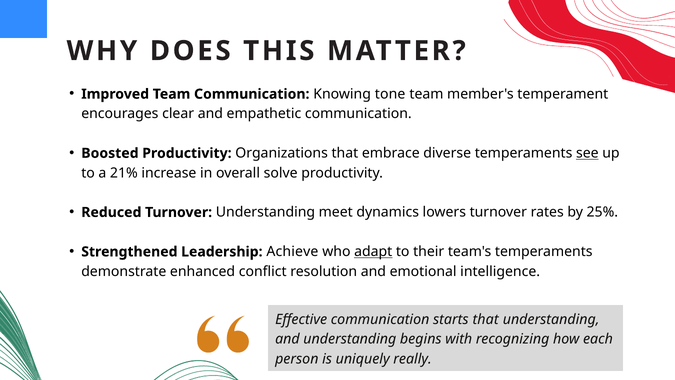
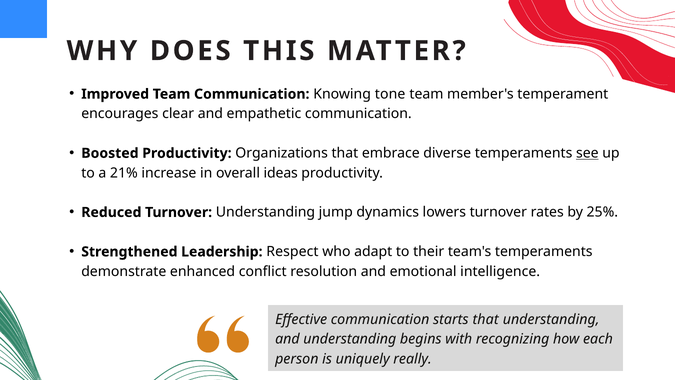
solve: solve -> ideas
meet: meet -> jump
Achieve: Achieve -> Respect
adapt underline: present -> none
